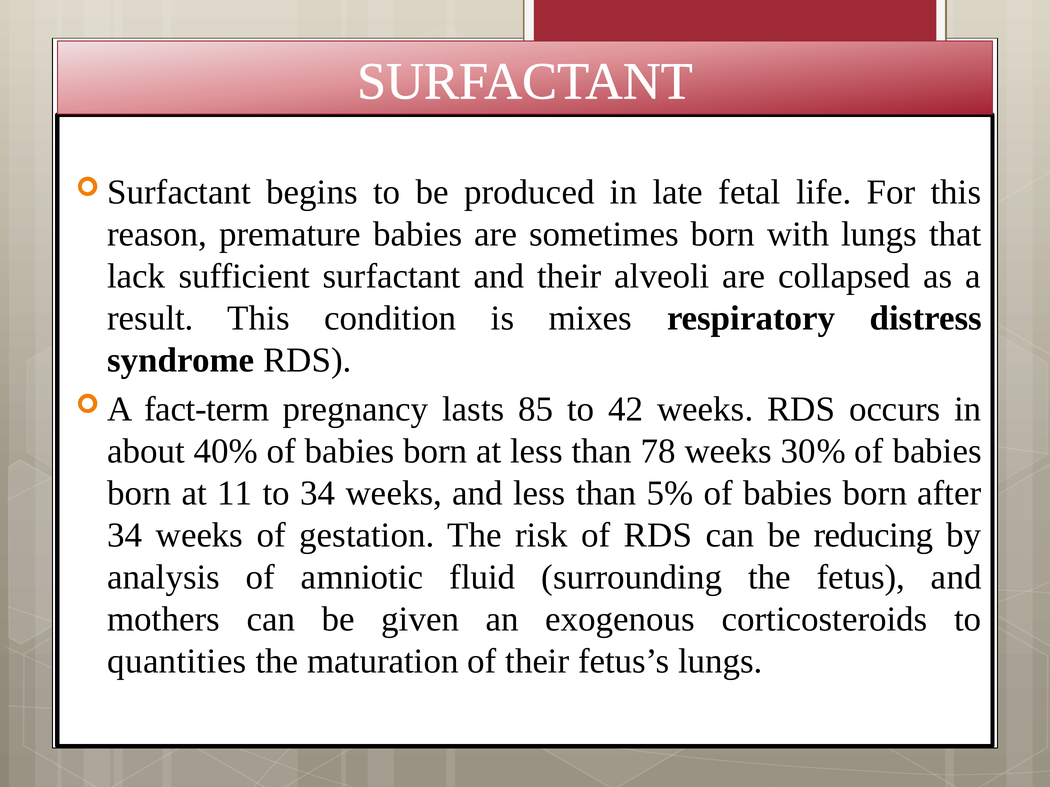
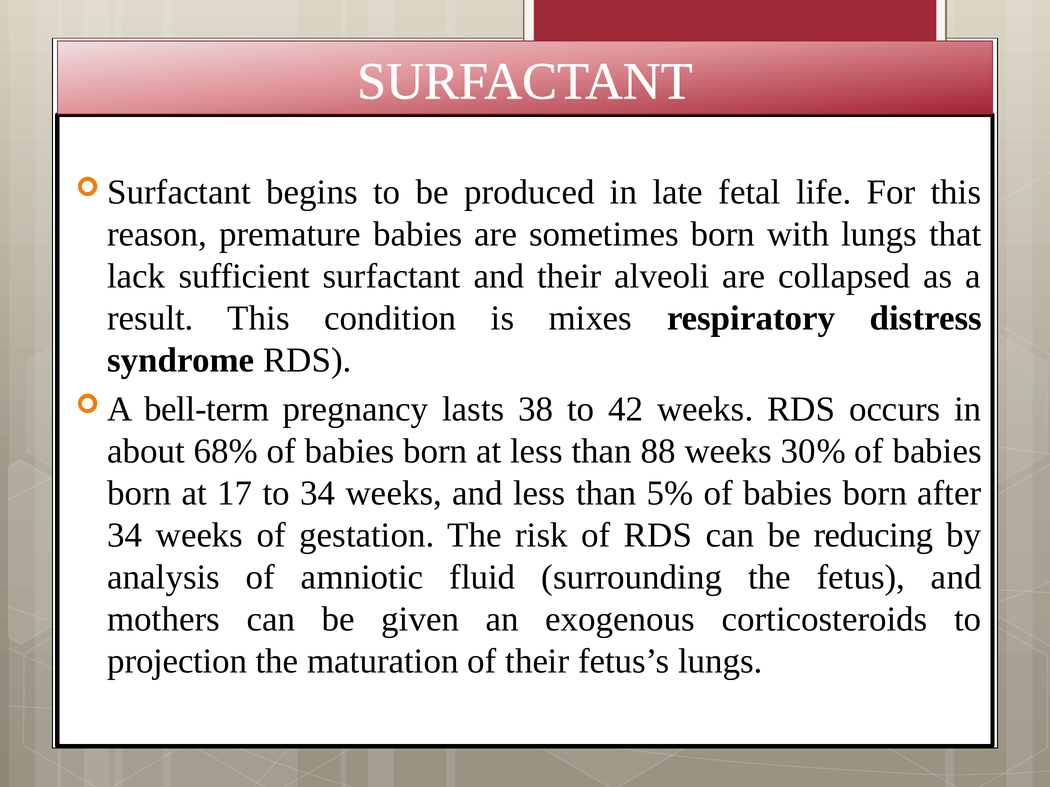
fact-term: fact-term -> bell-term
85: 85 -> 38
40%: 40% -> 68%
78: 78 -> 88
11: 11 -> 17
quantities: quantities -> projection
